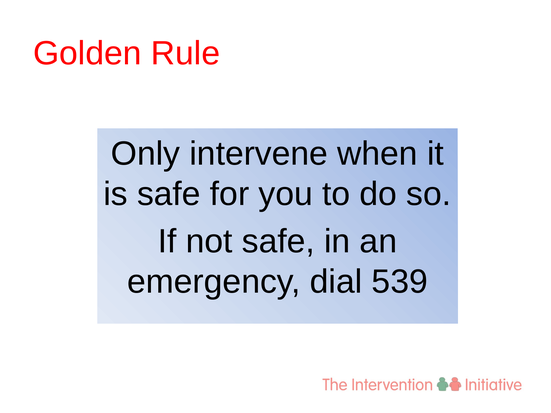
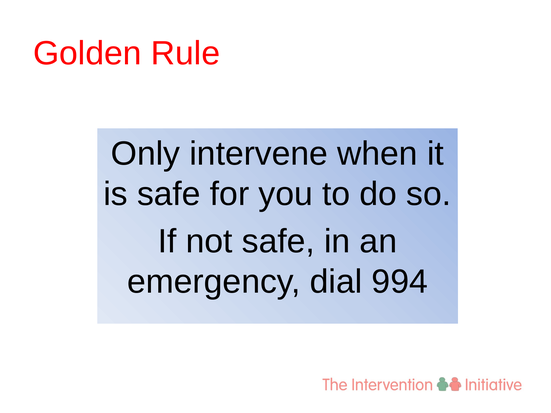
539: 539 -> 994
